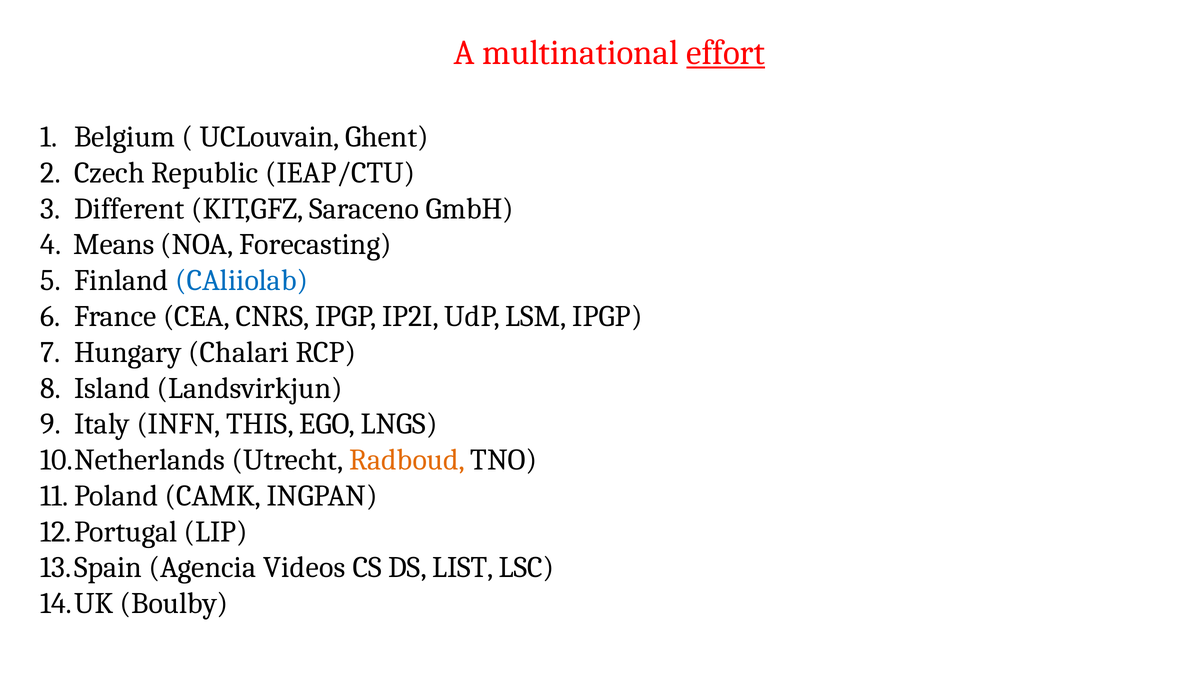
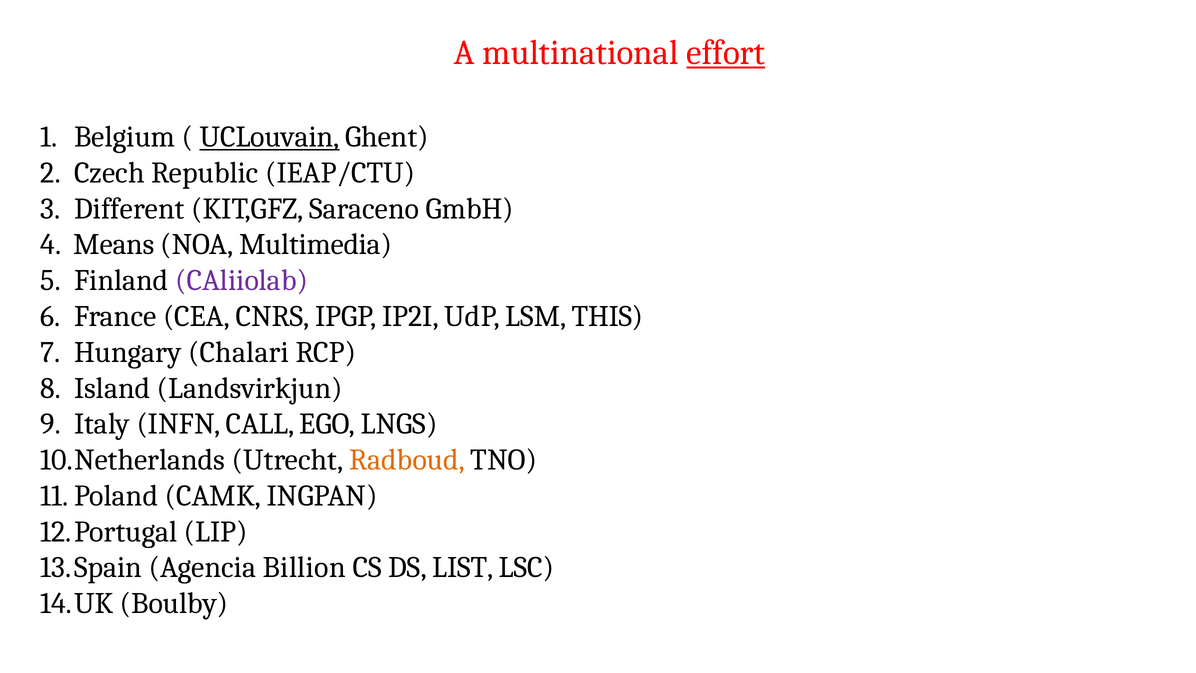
UCLouvain underline: none -> present
Forecasting: Forecasting -> Multimedia
CAliiolab colour: blue -> purple
LSM IPGP: IPGP -> THIS
THIS: THIS -> CALL
Videos: Videos -> Billion
